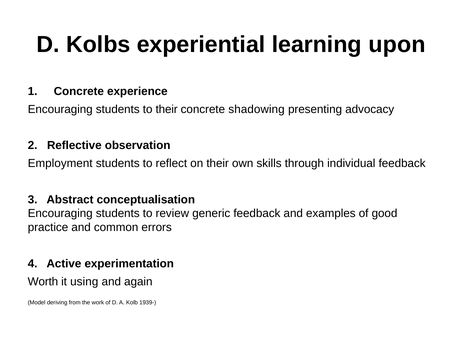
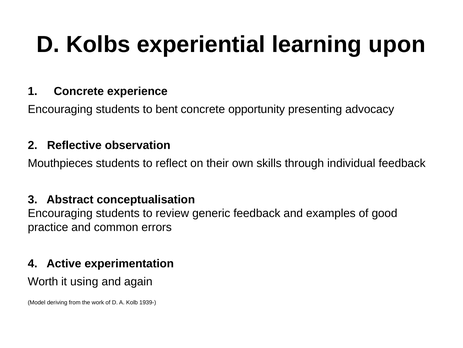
to their: their -> bent
shadowing: shadowing -> opportunity
Employment: Employment -> Mouthpieces
